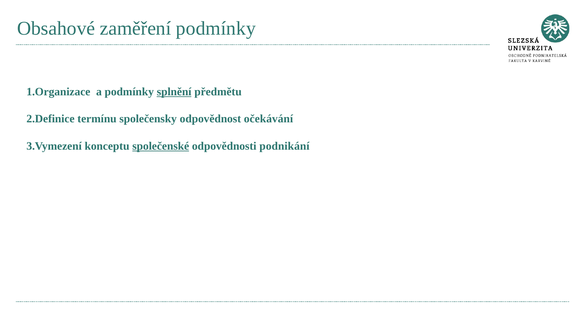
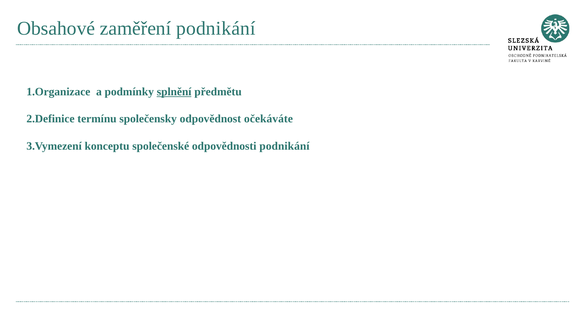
zaměření podmínky: podmínky -> podnikání
očekávání: očekávání -> očekáváte
společenské underline: present -> none
